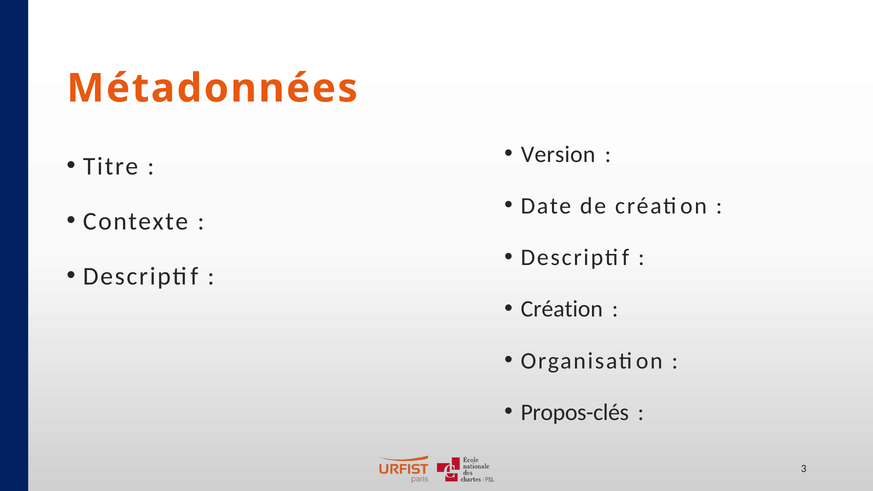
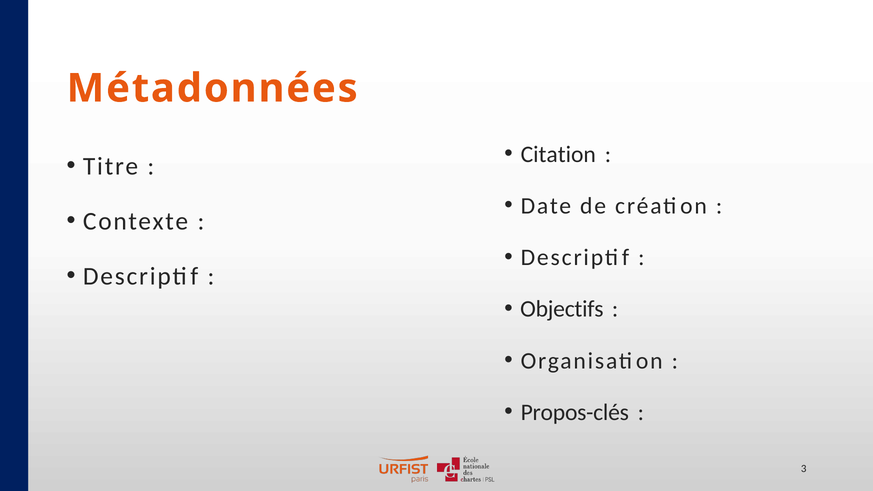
Version: Version -> Citation
Création at (562, 309): Création -> Objectifs
